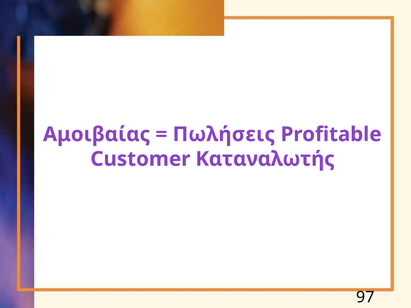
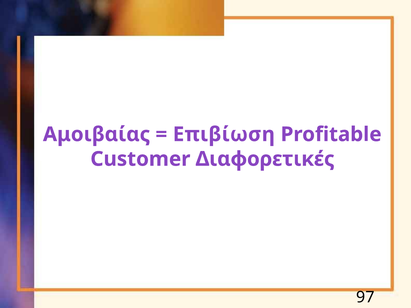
Πωλήσεις: Πωλήσεις -> Επιβίωση
Καταναλωτής: Καταναλωτής -> Διαφορετικές
